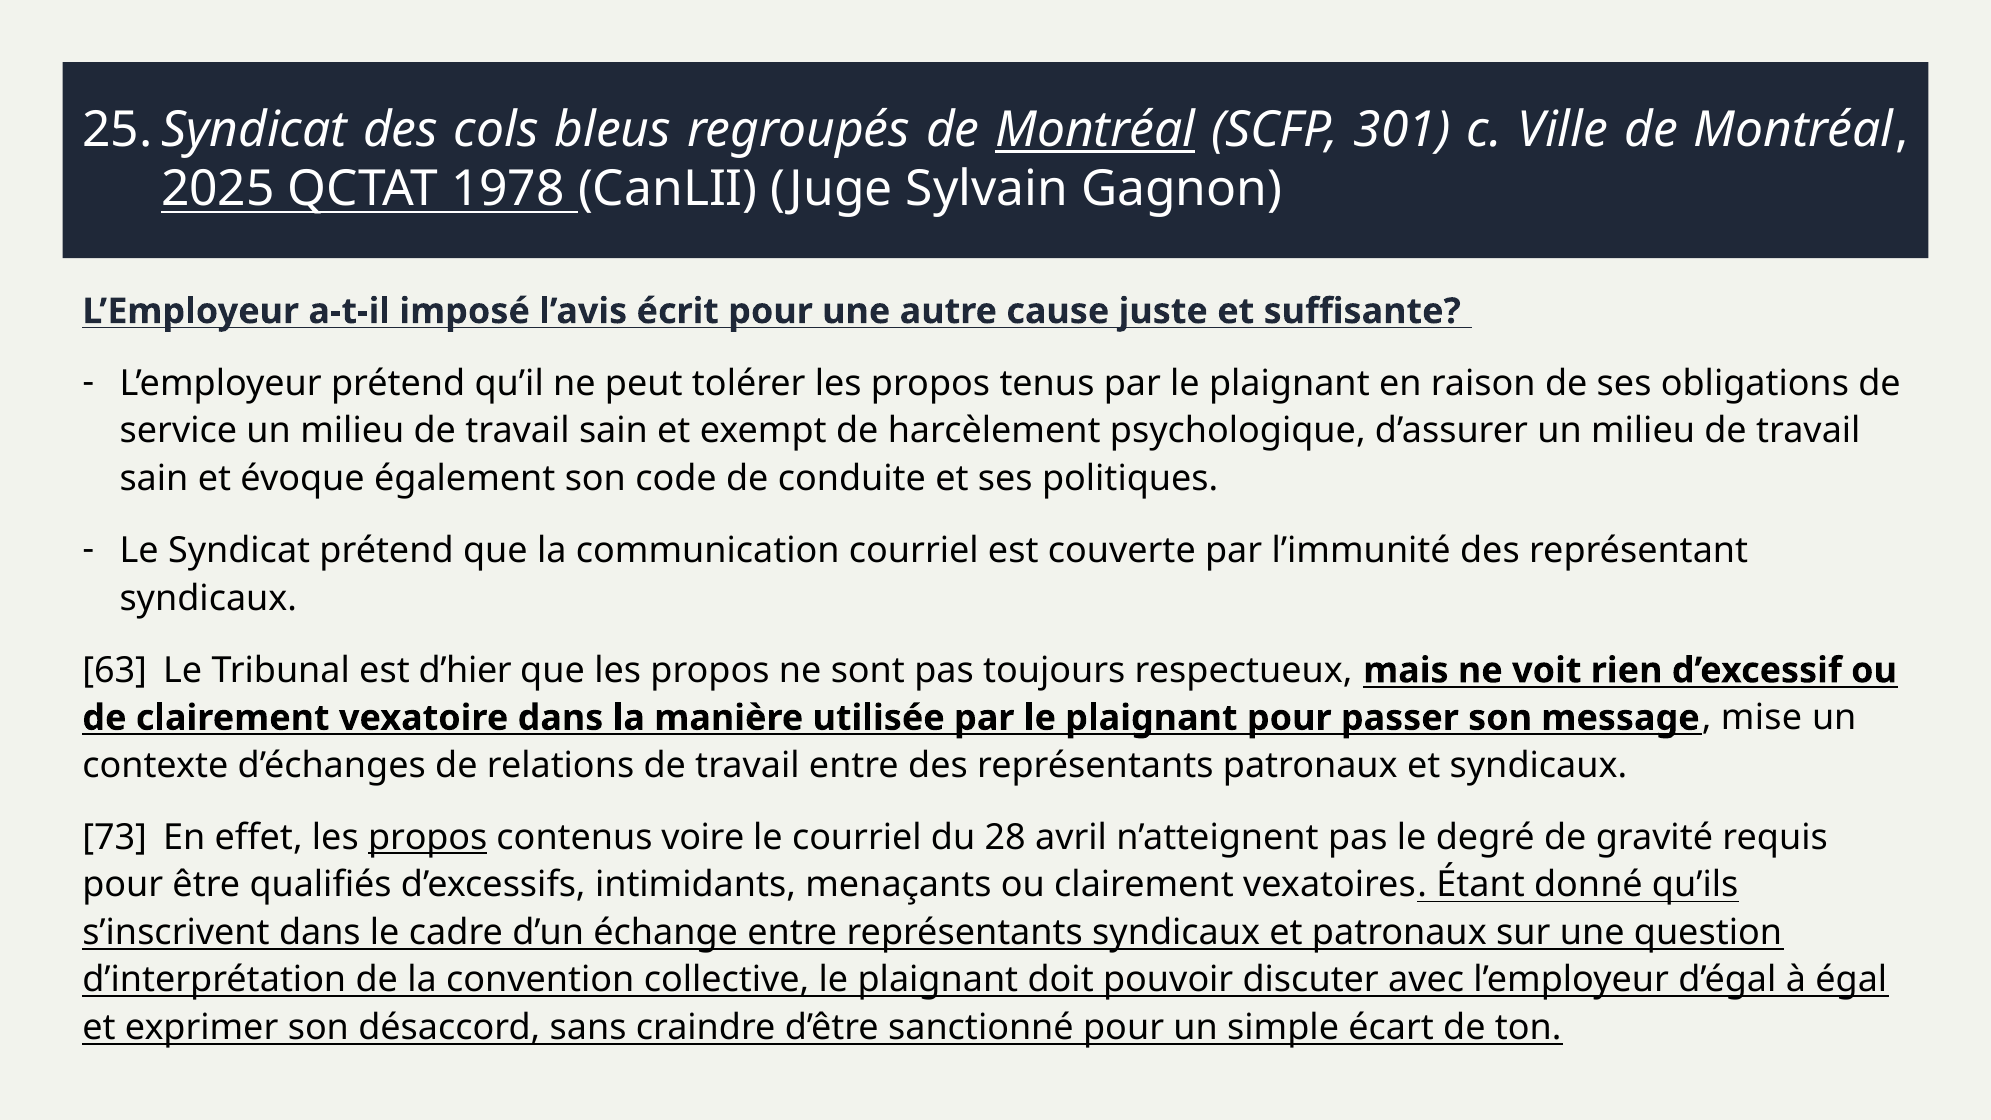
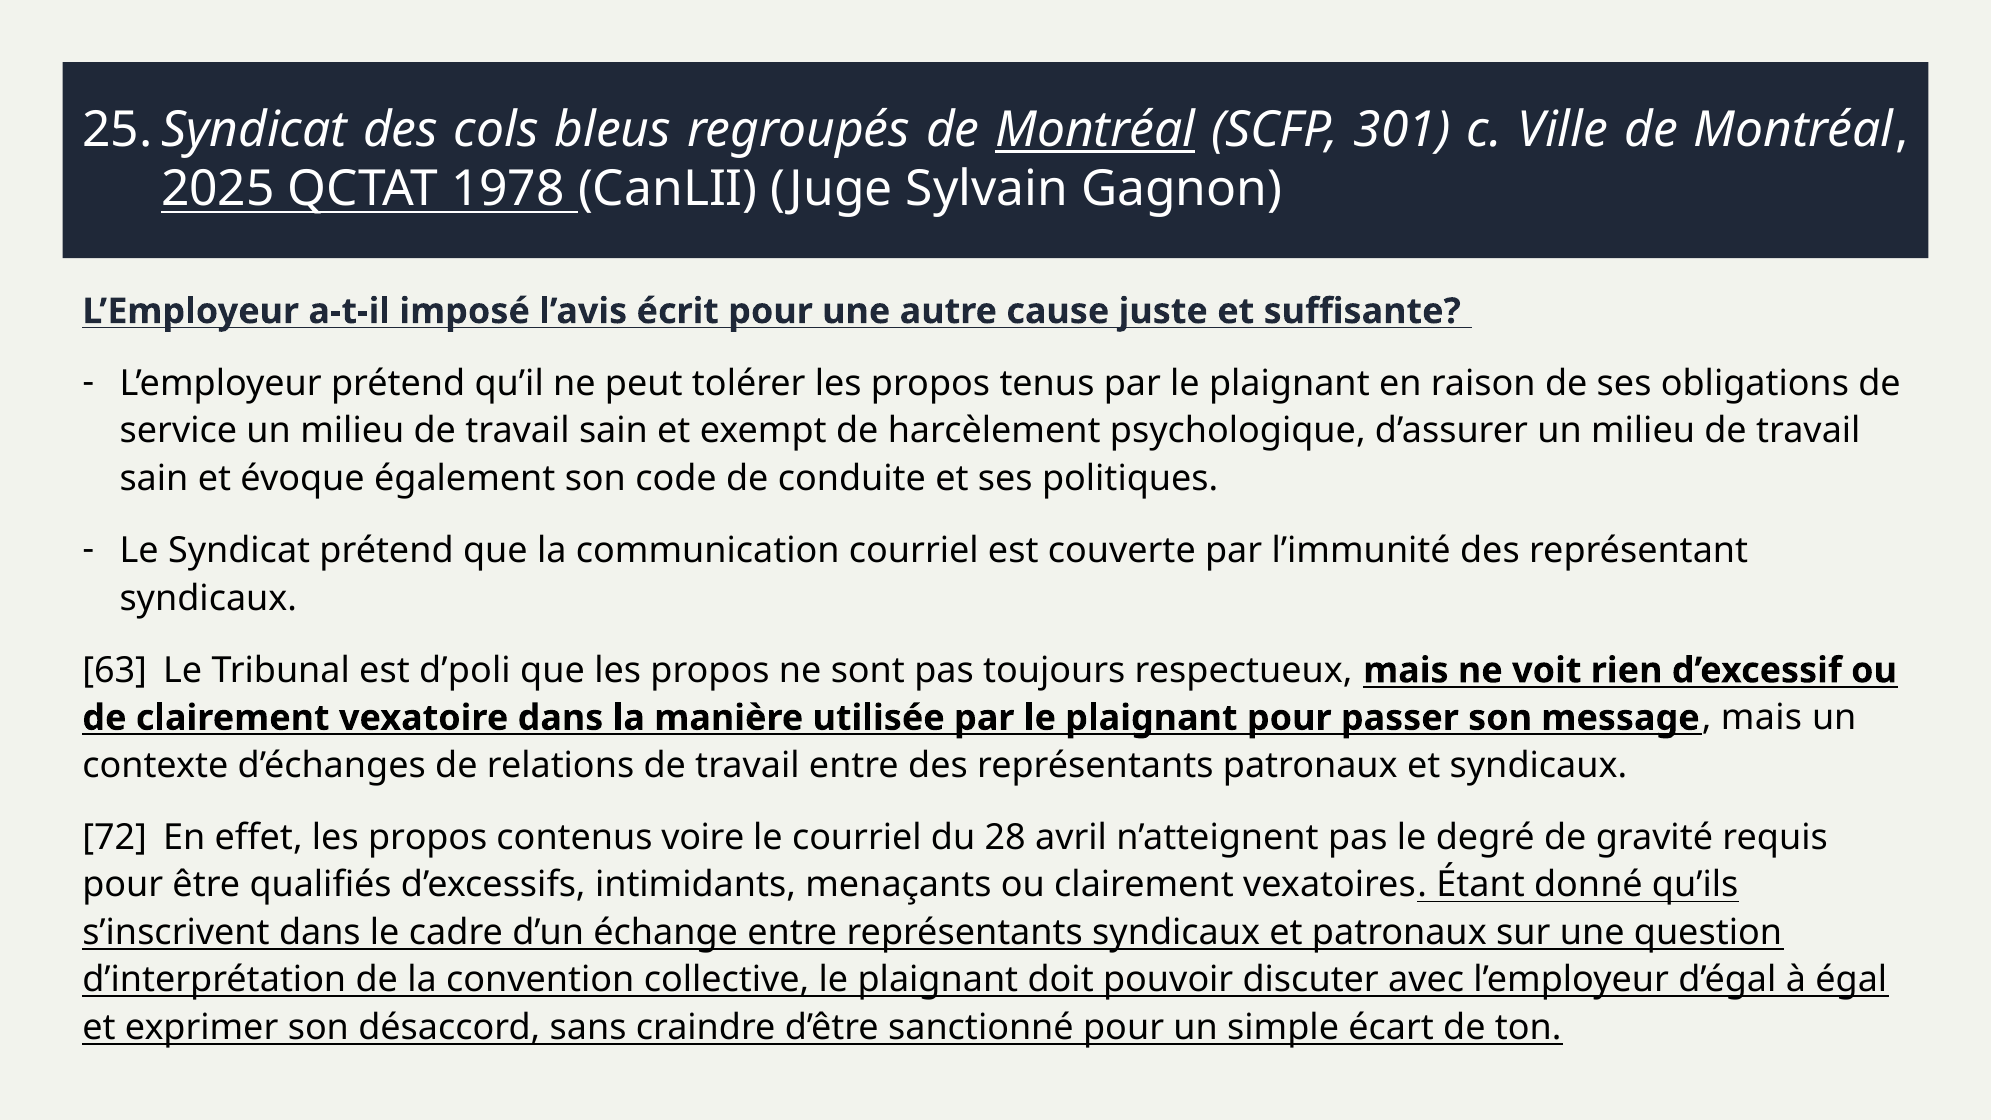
d’hier: d’hier -> d’poli
mise at (1762, 718): mise -> mais
73: 73 -> 72
propos at (428, 838) underline: present -> none
